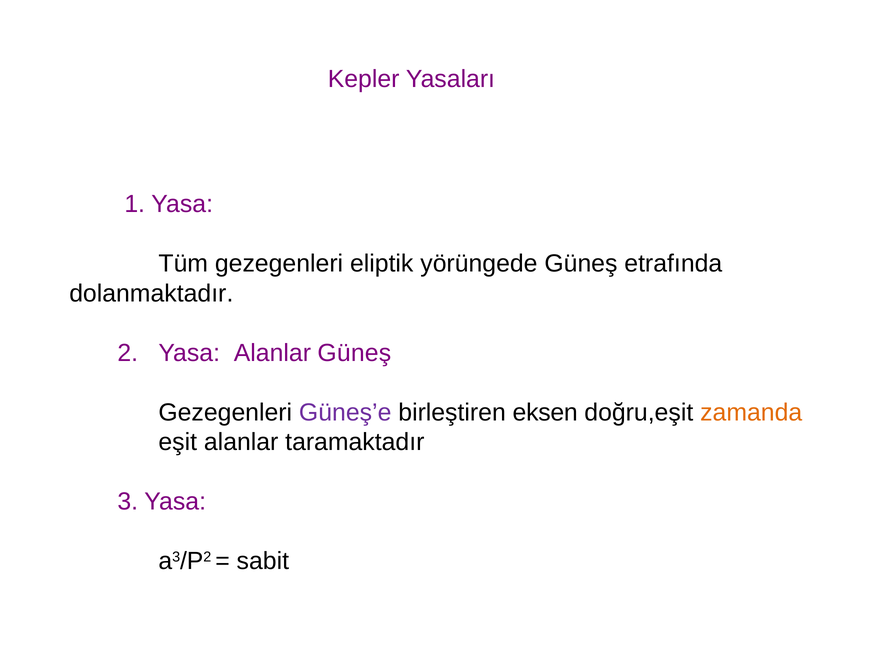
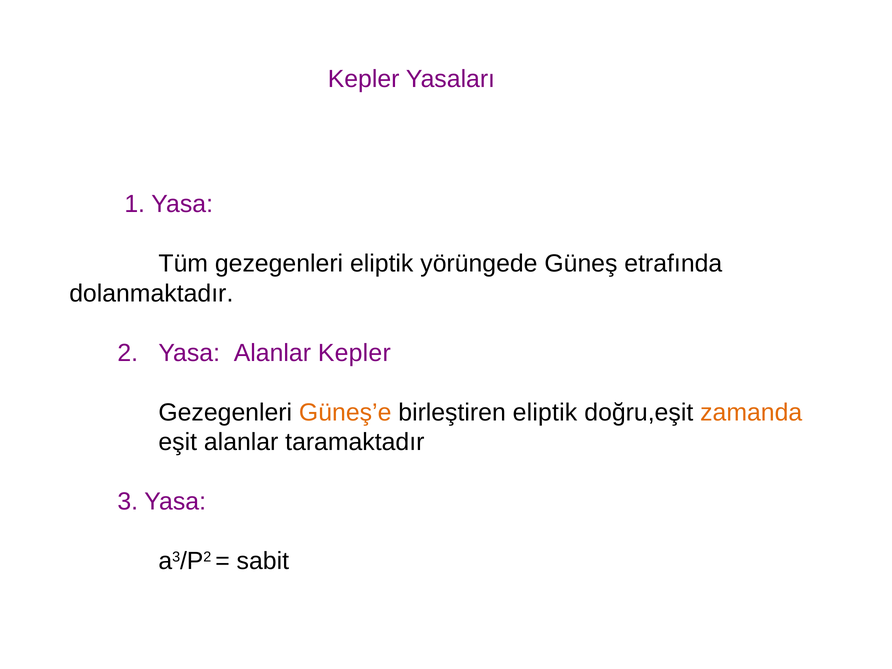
Alanlar Güneş: Güneş -> Kepler
Güneş’e colour: purple -> orange
birleştiren eksen: eksen -> eliptik
